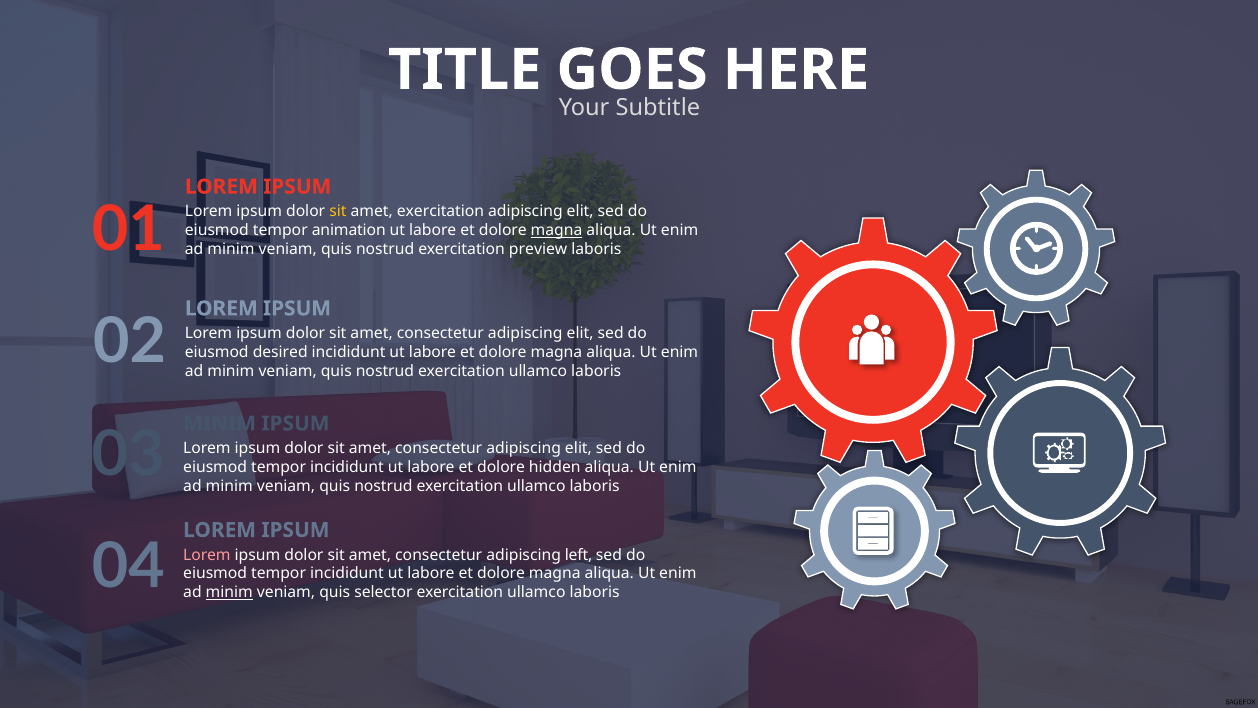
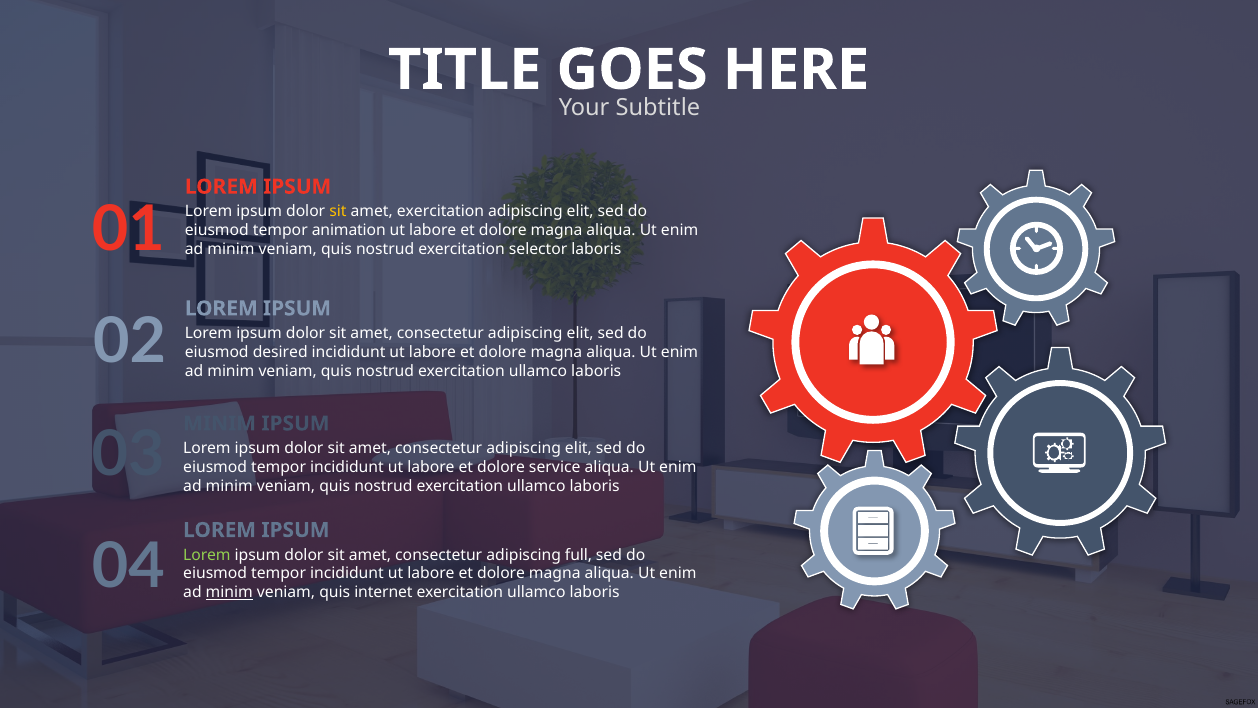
magna at (557, 230) underline: present -> none
preview: preview -> selector
hidden: hidden -> service
Lorem at (207, 555) colour: pink -> light green
left: left -> full
selector: selector -> internet
